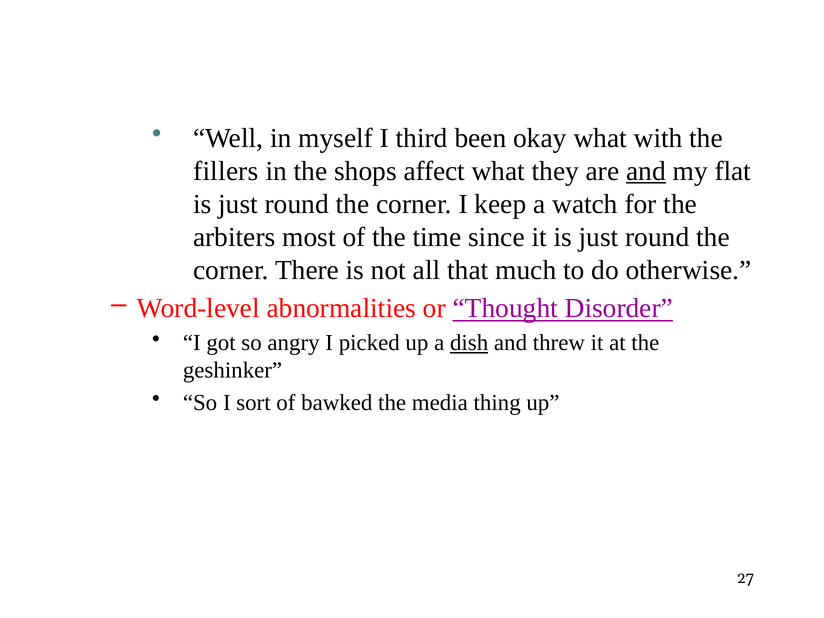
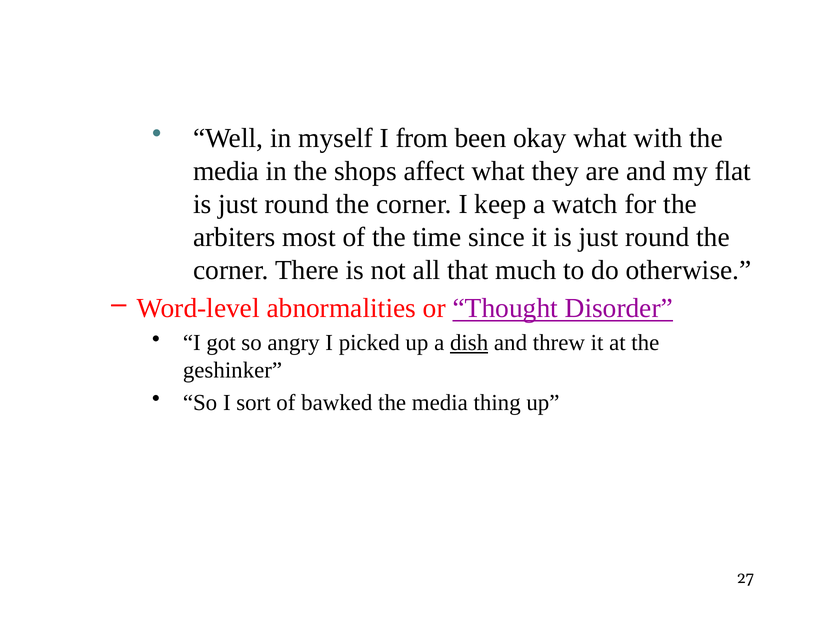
third: third -> from
fillers at (226, 171): fillers -> media
and at (646, 171) underline: present -> none
